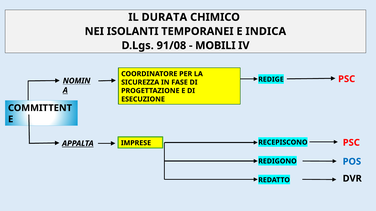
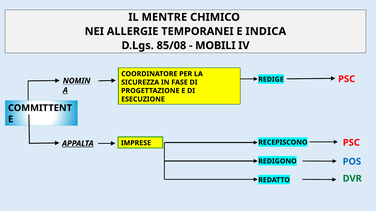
DURATA: DURATA -> MENTRE
ISOLANTI: ISOLANTI -> ALLERGIE
91/08: 91/08 -> 85/08
DVR colour: black -> green
